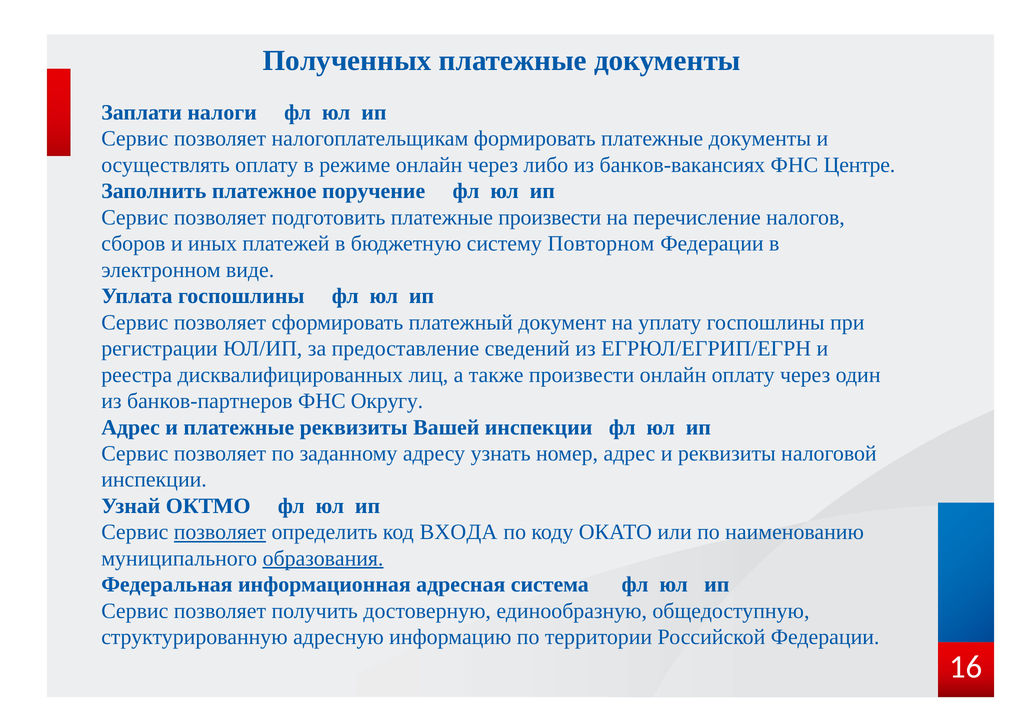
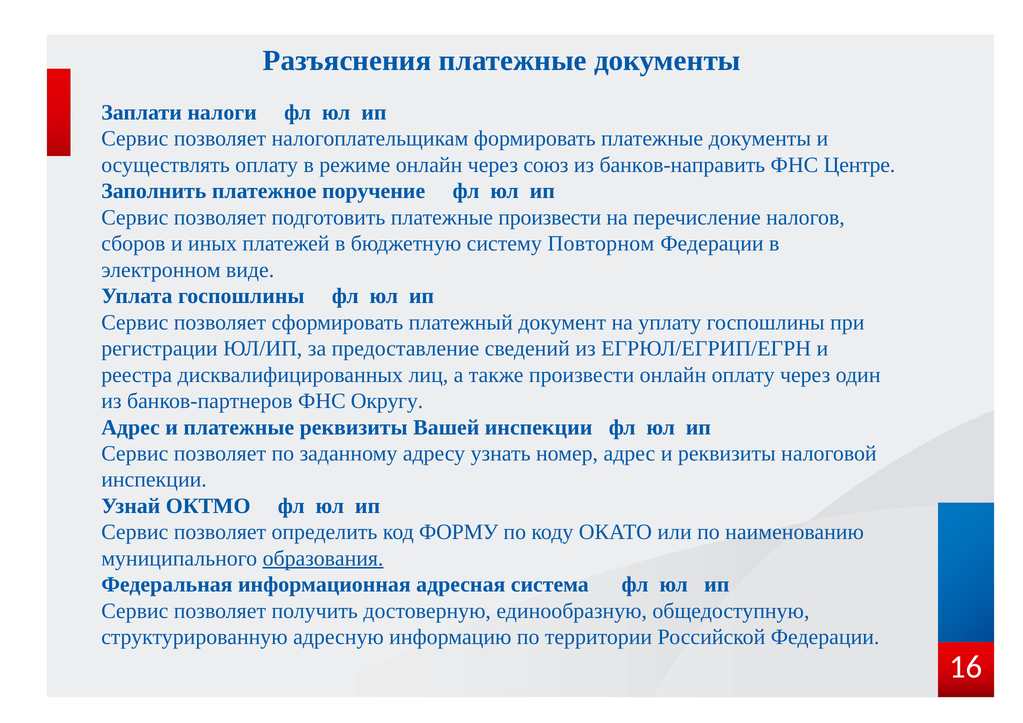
Полученных: Полученных -> Разъяснения
либо: либо -> союз
банков-вакансиях: банков-вакансиях -> банков-направить
позволяет at (220, 532) underline: present -> none
ВХОДА: ВХОДА -> ФОРМУ
